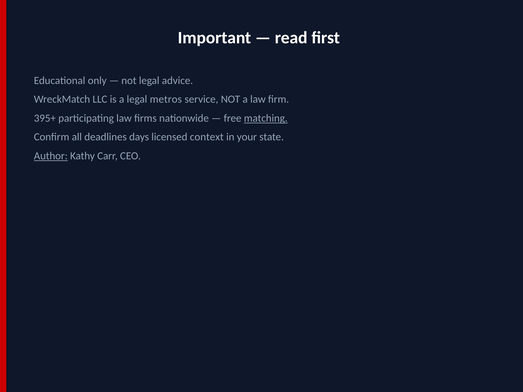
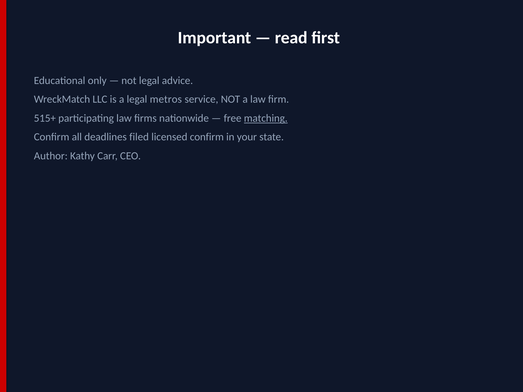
395+: 395+ -> 515+
days: days -> filed
licensed context: context -> confirm
Author underline: present -> none
